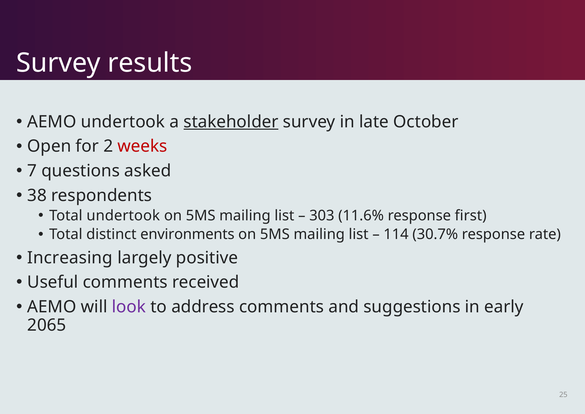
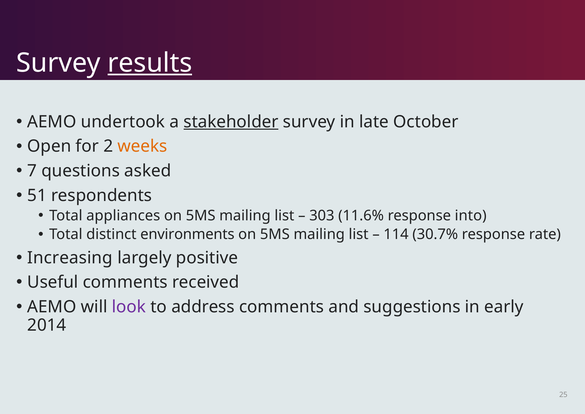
results underline: none -> present
weeks colour: red -> orange
38: 38 -> 51
Total undertook: undertook -> appliances
first: first -> into
2065: 2065 -> 2014
